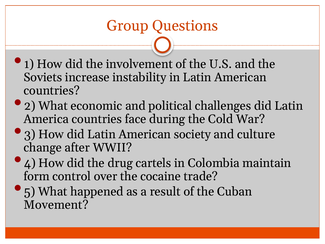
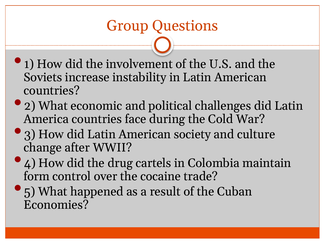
Movement: Movement -> Economies
